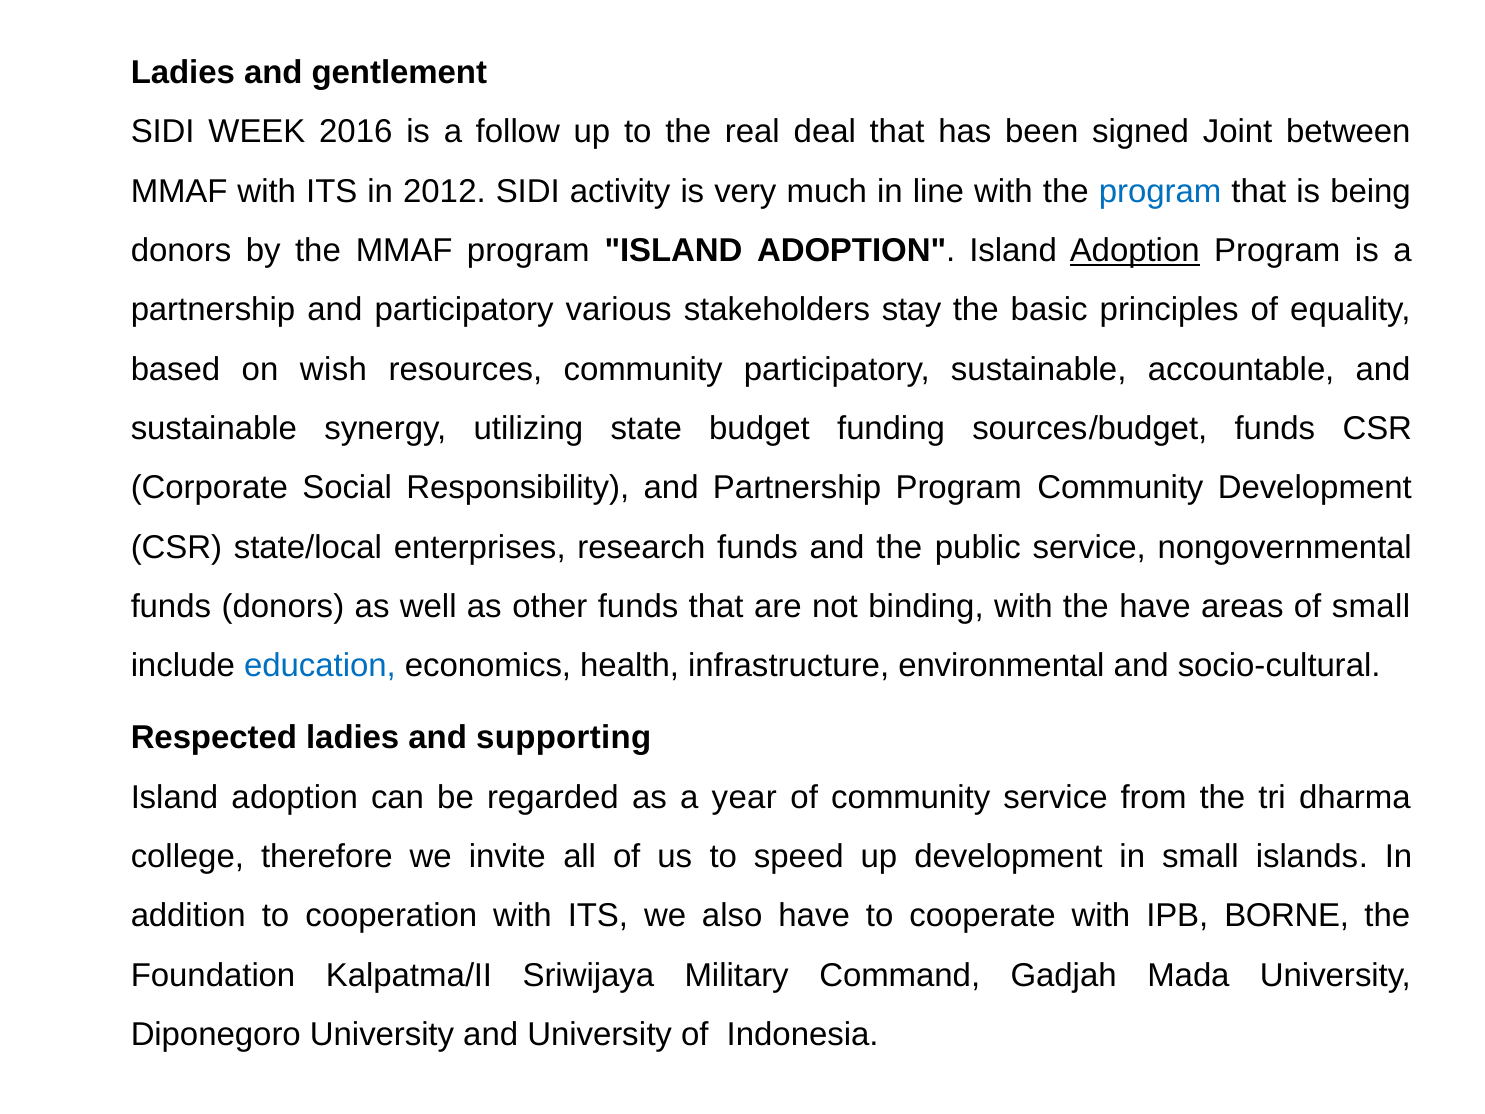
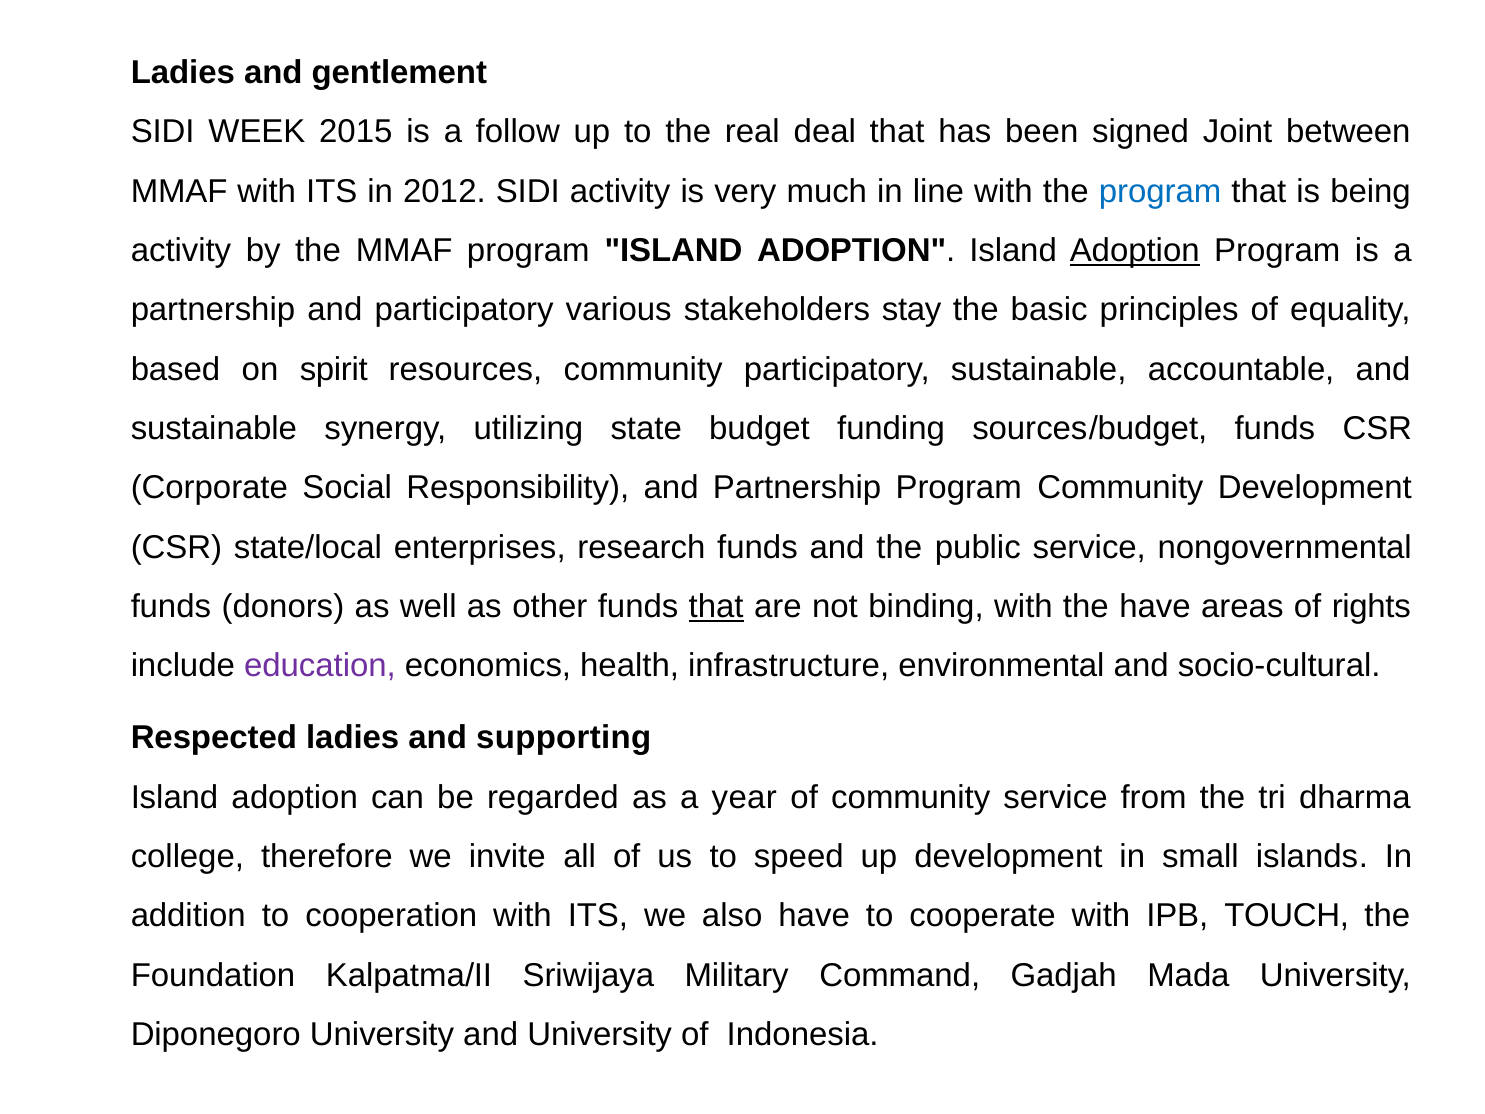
2016: 2016 -> 2015
donors at (181, 251): donors -> activity
wish: wish -> spirit
that at (716, 607) underline: none -> present
of small: small -> rights
education colour: blue -> purple
BORNE: BORNE -> TOUCH
